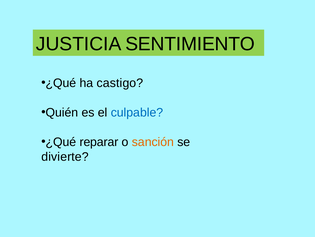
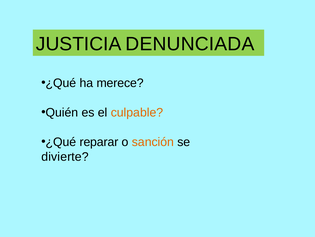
SENTIMIENTO: SENTIMIENTO -> DENUNCIADA
castigo: castigo -> merece
culpable colour: blue -> orange
